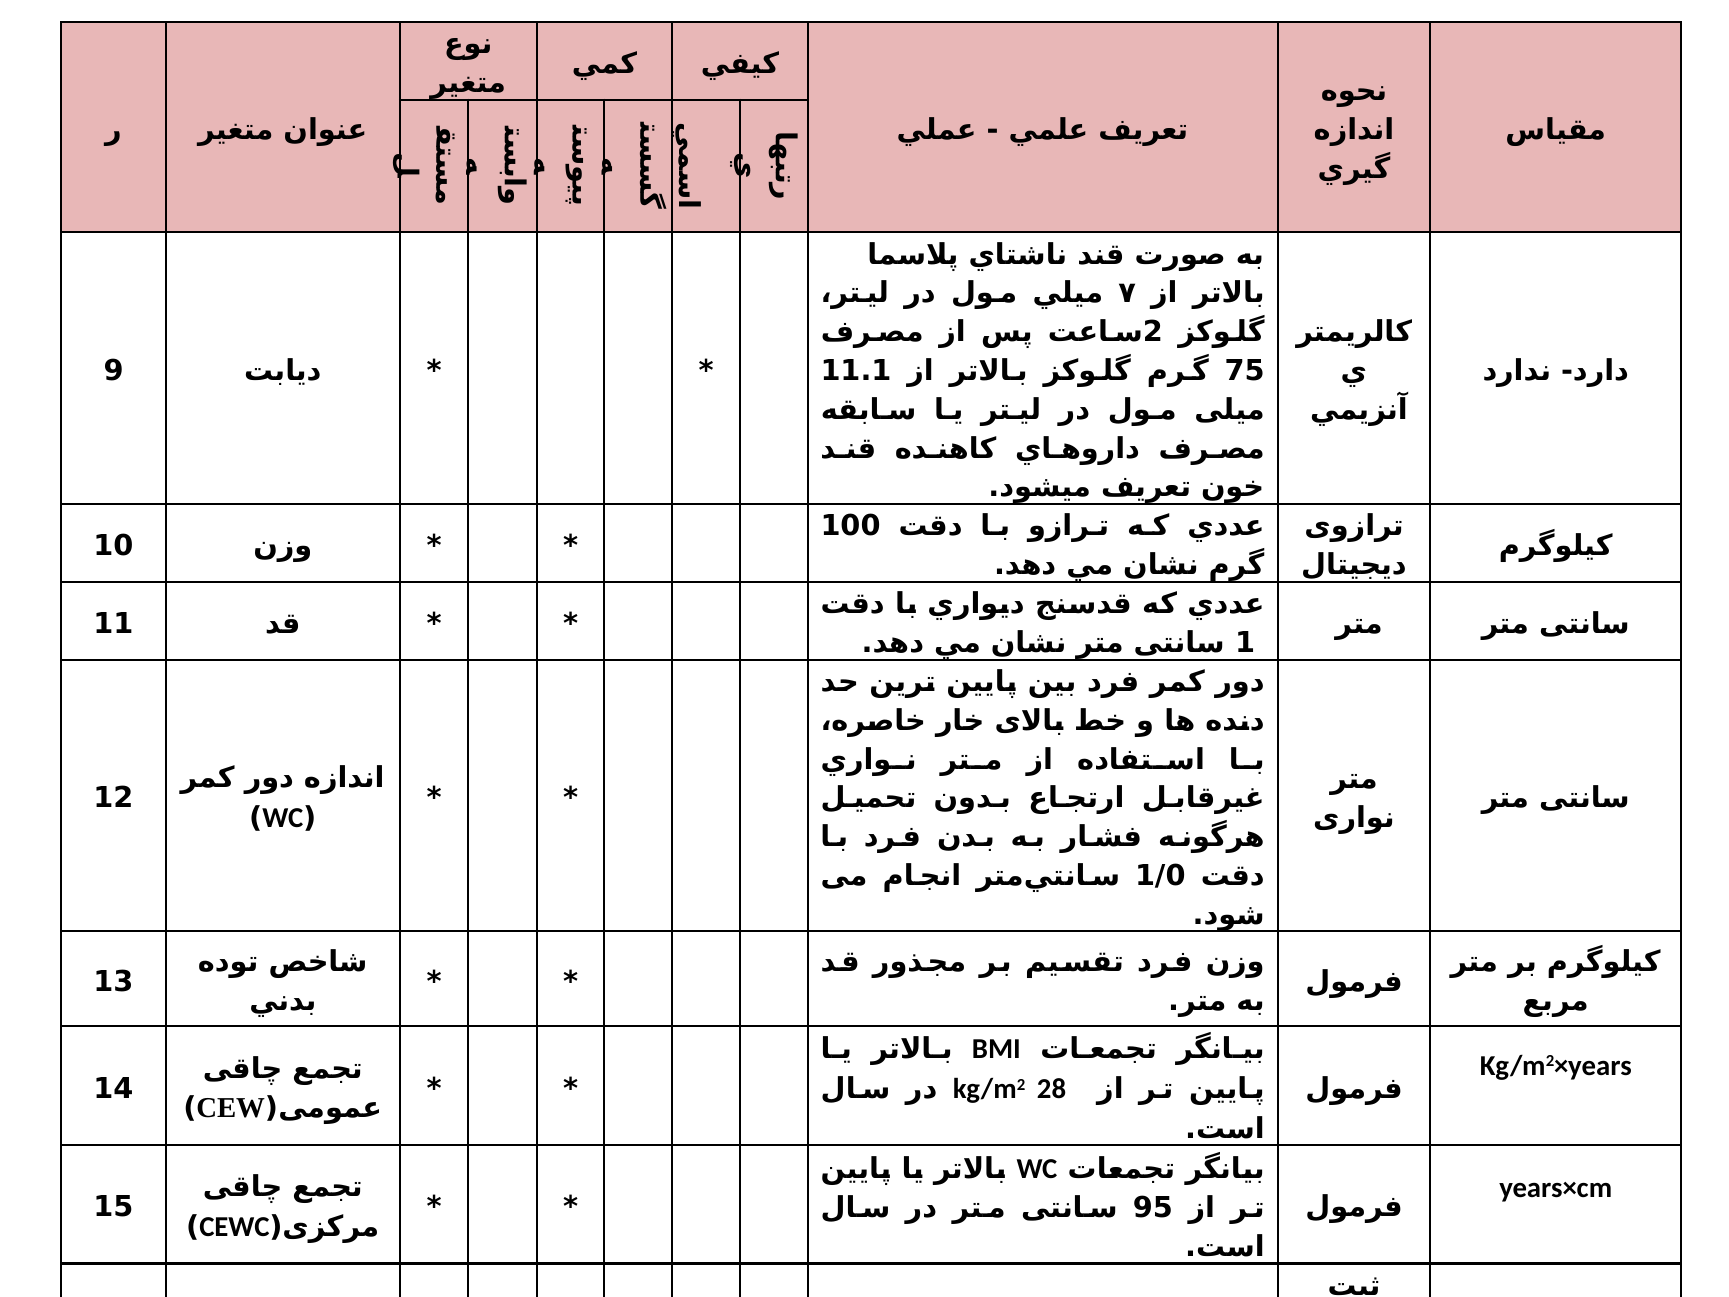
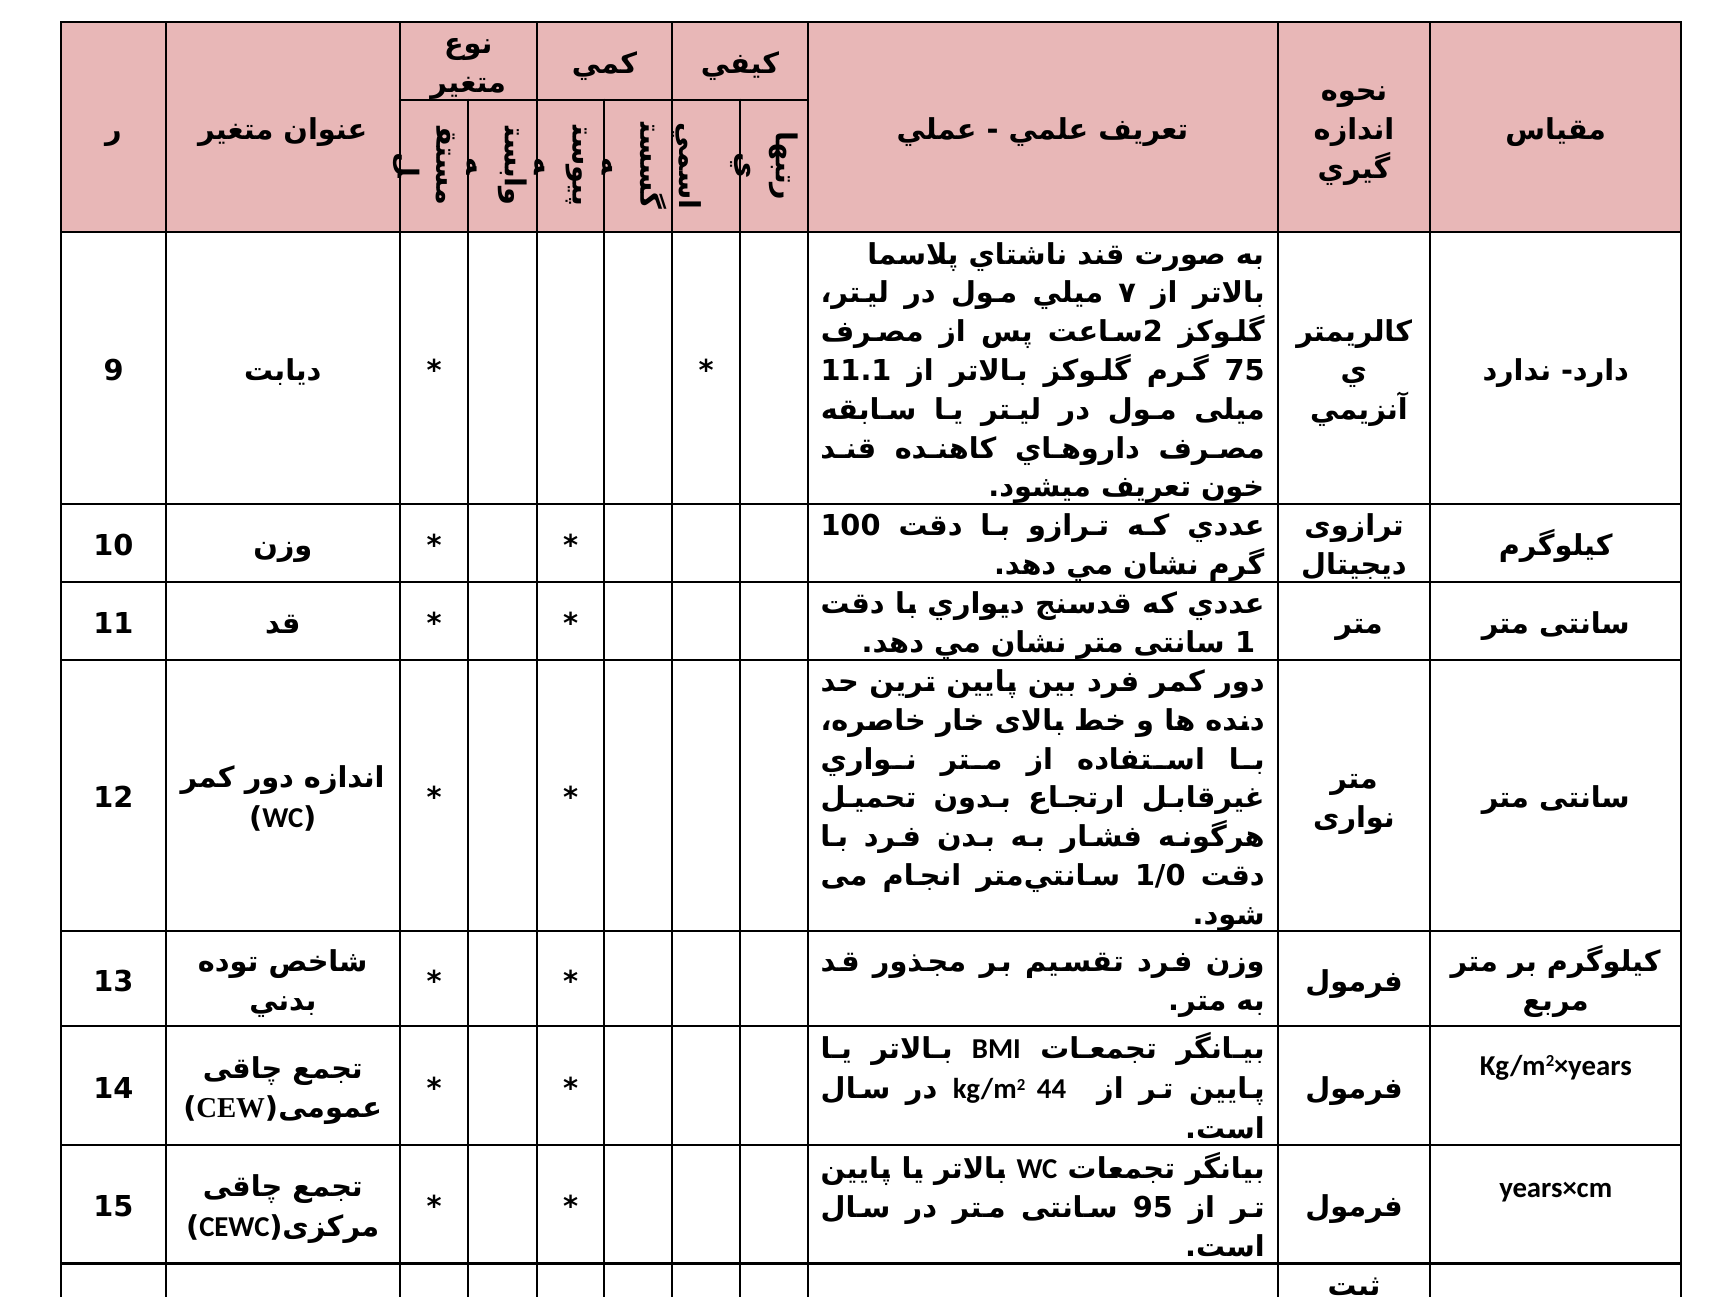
28: 28 -> 44
